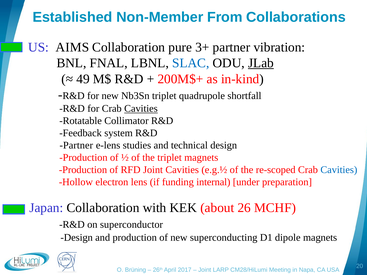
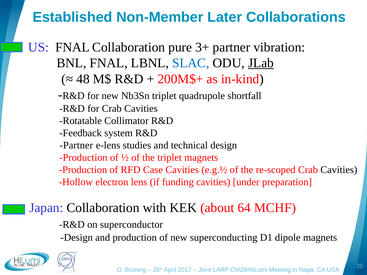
From: From -> Later
US AIMS: AIMS -> FNAL
49: 49 -> 48
Cavities at (141, 109) underline: present -> none
RFD Joint: Joint -> Case
Cavities at (339, 170) colour: blue -> black
funding internal: internal -> cavities
26: 26 -> 64
